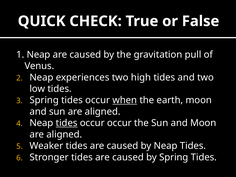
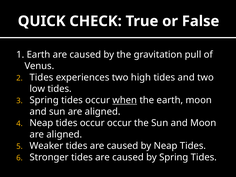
1 Neap: Neap -> Earth
Neap at (41, 77): Neap -> Tides
tides at (67, 123) underline: present -> none
